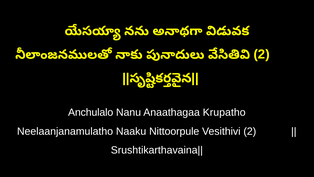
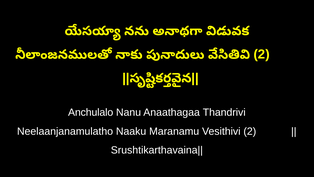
Krupatho: Krupatho -> Thandrivi
Nittoorpule: Nittoorpule -> Maranamu
